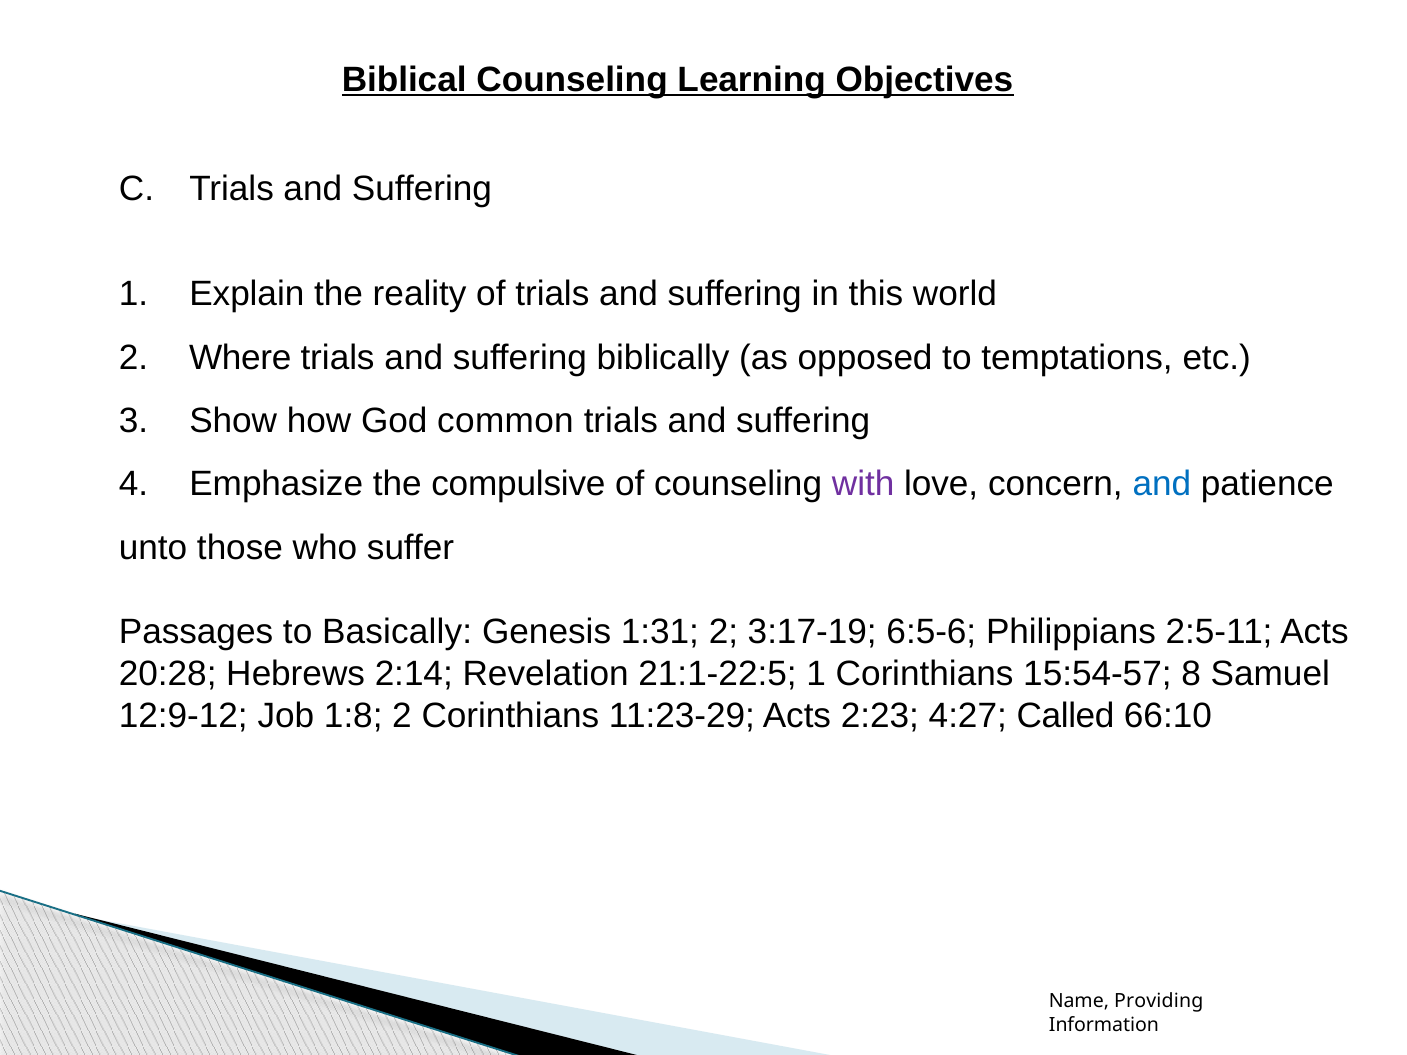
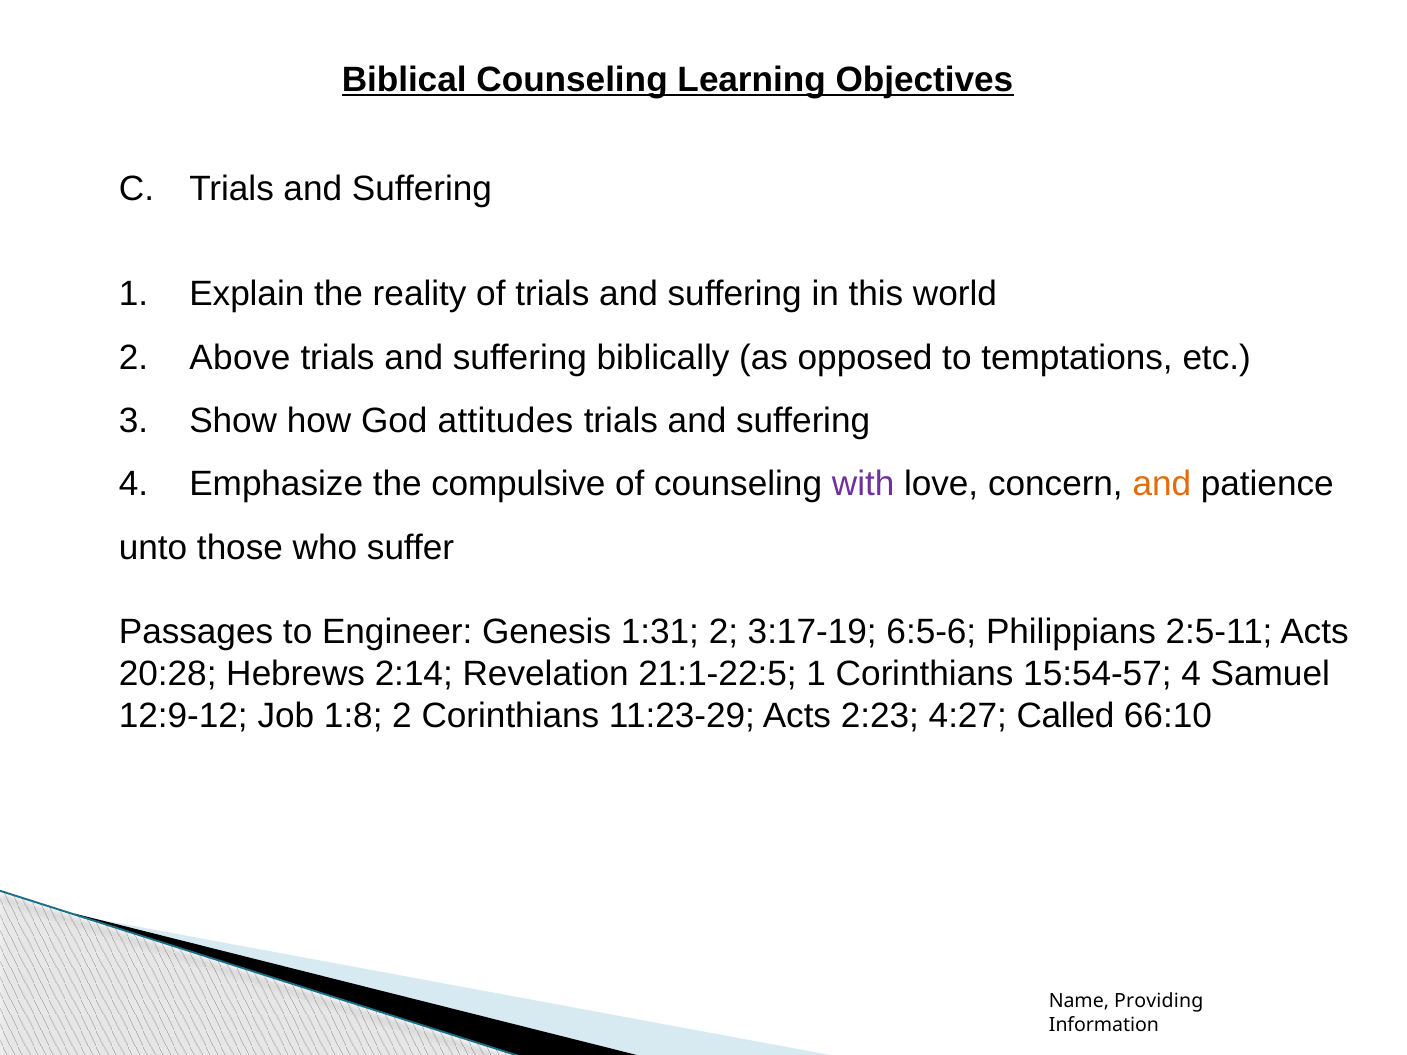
Where: Where -> Above
common: common -> attitudes
and at (1162, 484) colour: blue -> orange
Basically: Basically -> Engineer
15:54-57 8: 8 -> 4
